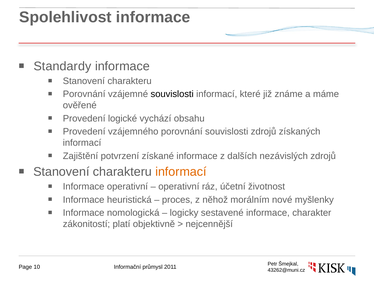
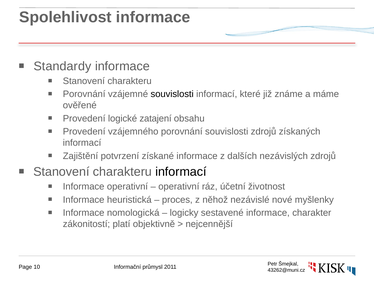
vychází: vychází -> zatajení
informací at (181, 171) colour: orange -> black
morálním: morálním -> nezávislé
